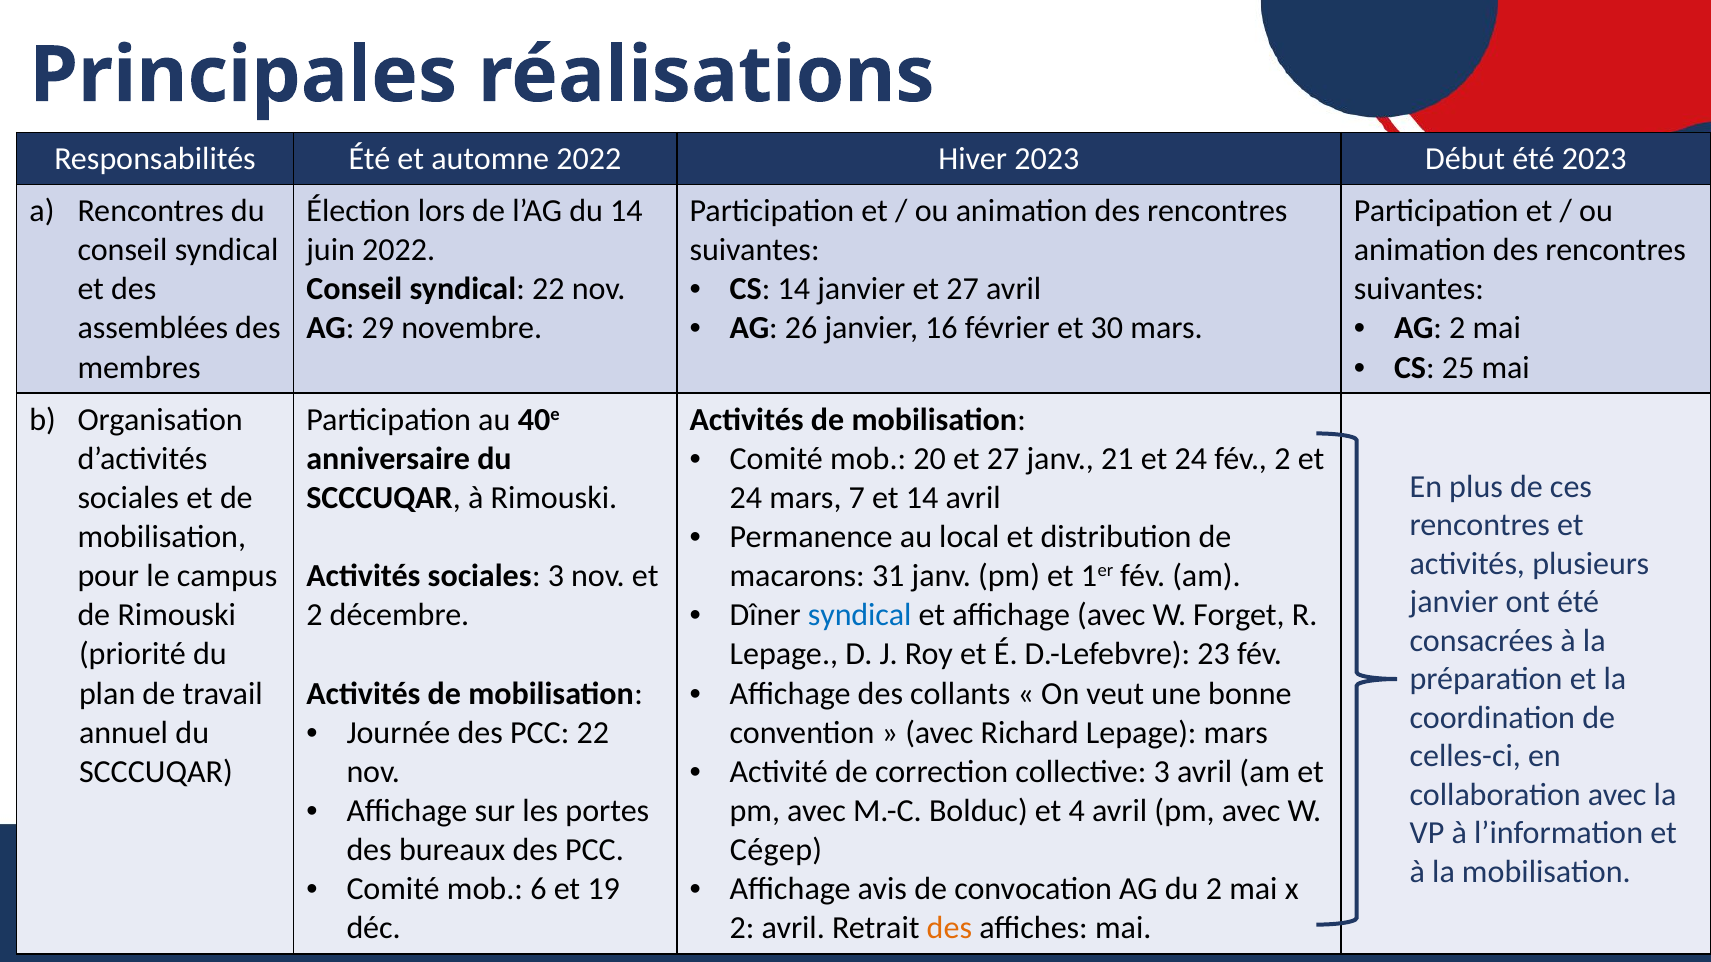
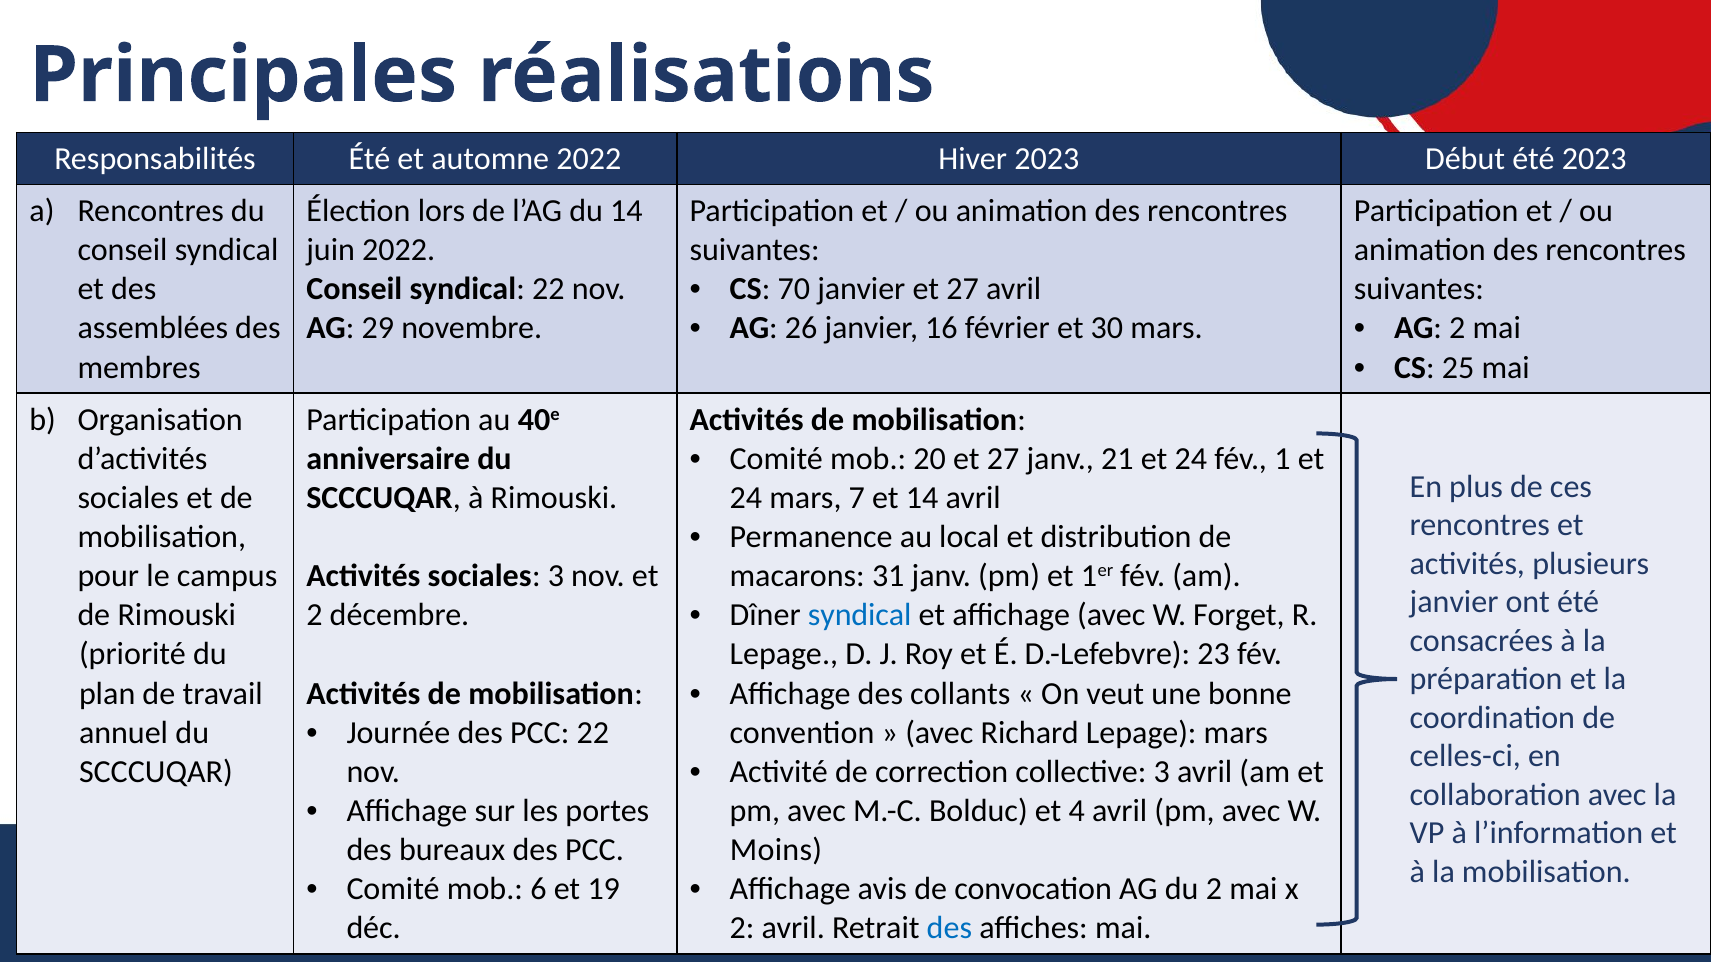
CS 14: 14 -> 70
fév 2: 2 -> 1
Cégep: Cégep -> Moins
des at (949, 929) colour: orange -> blue
